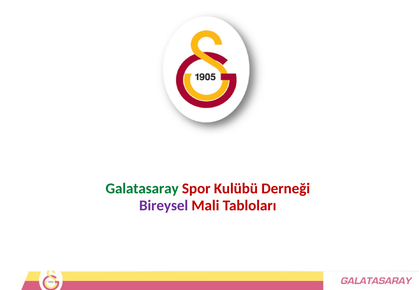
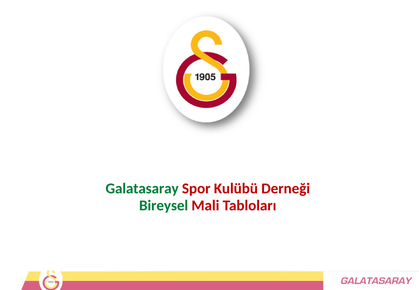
Bireysel colour: purple -> green
